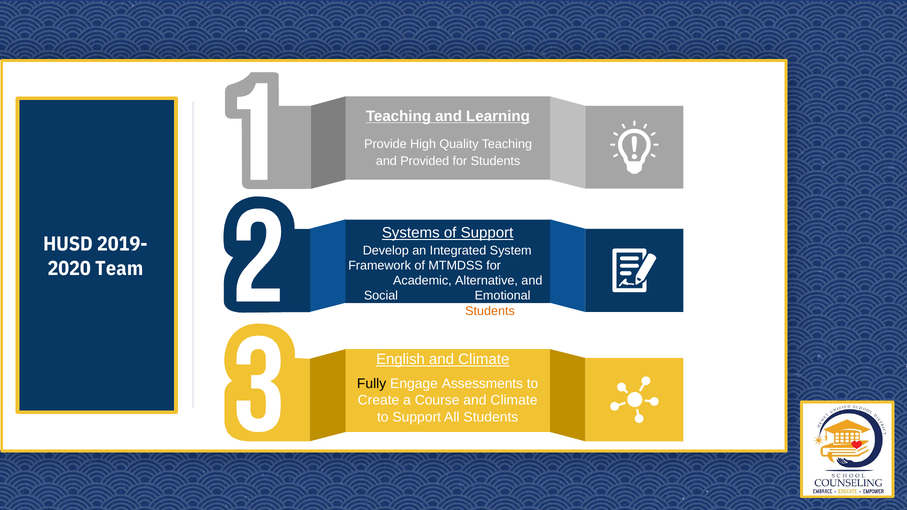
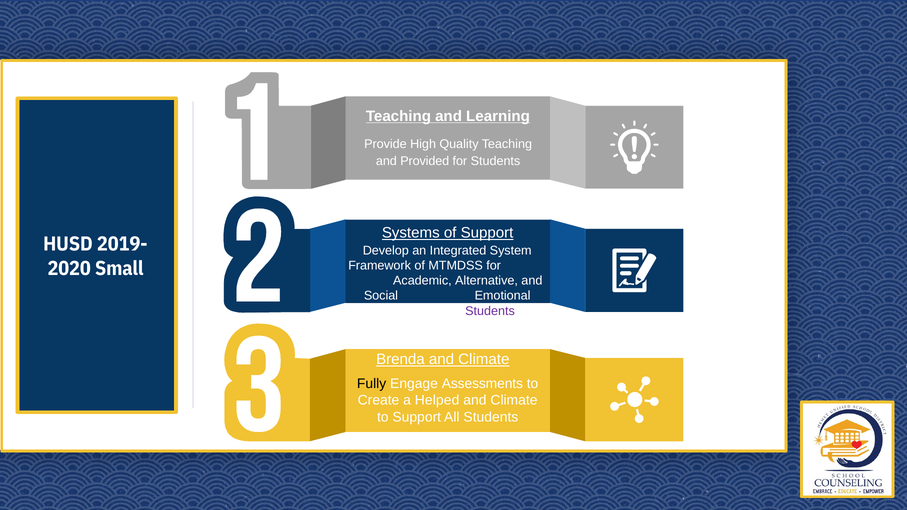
Team: Team -> Small
Students at (490, 311) colour: orange -> purple
English: English -> Brenda
Course: Course -> Helped
